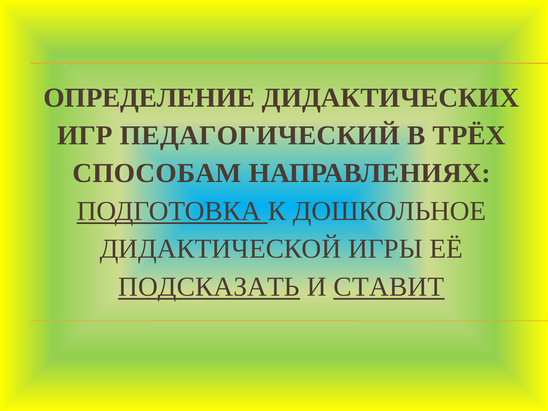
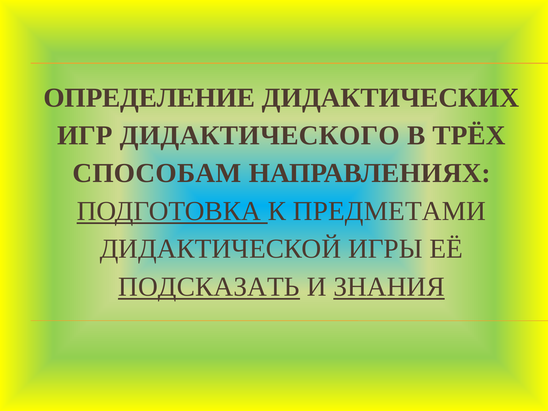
ПЕДАГОГИЧЕСКИЙ: ПЕДАГОГИЧЕСКИЙ -> ДИДАКТИЧЕСКОГО
ДОШКОЛЬНОЕ: ДОШКОЛЬНОЕ -> ПРЕДМЕТАМИ
СТАВИТ: СТАВИТ -> ЗНАНИЯ
